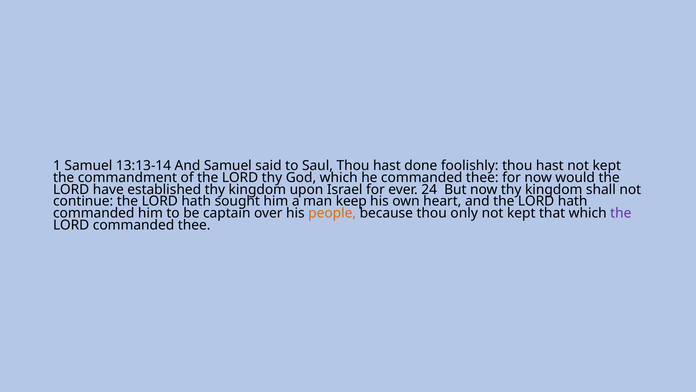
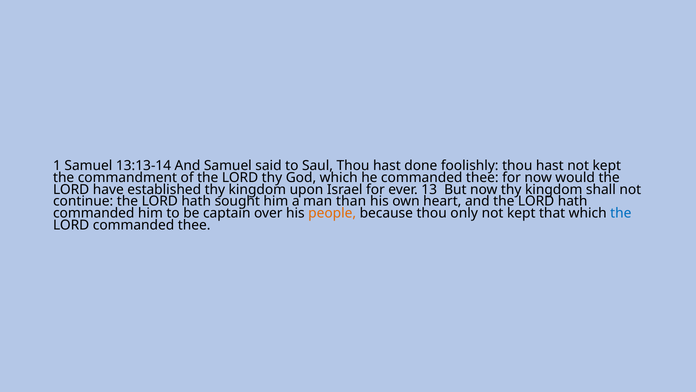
24: 24 -> 13
keep: keep -> than
the at (621, 213) colour: purple -> blue
